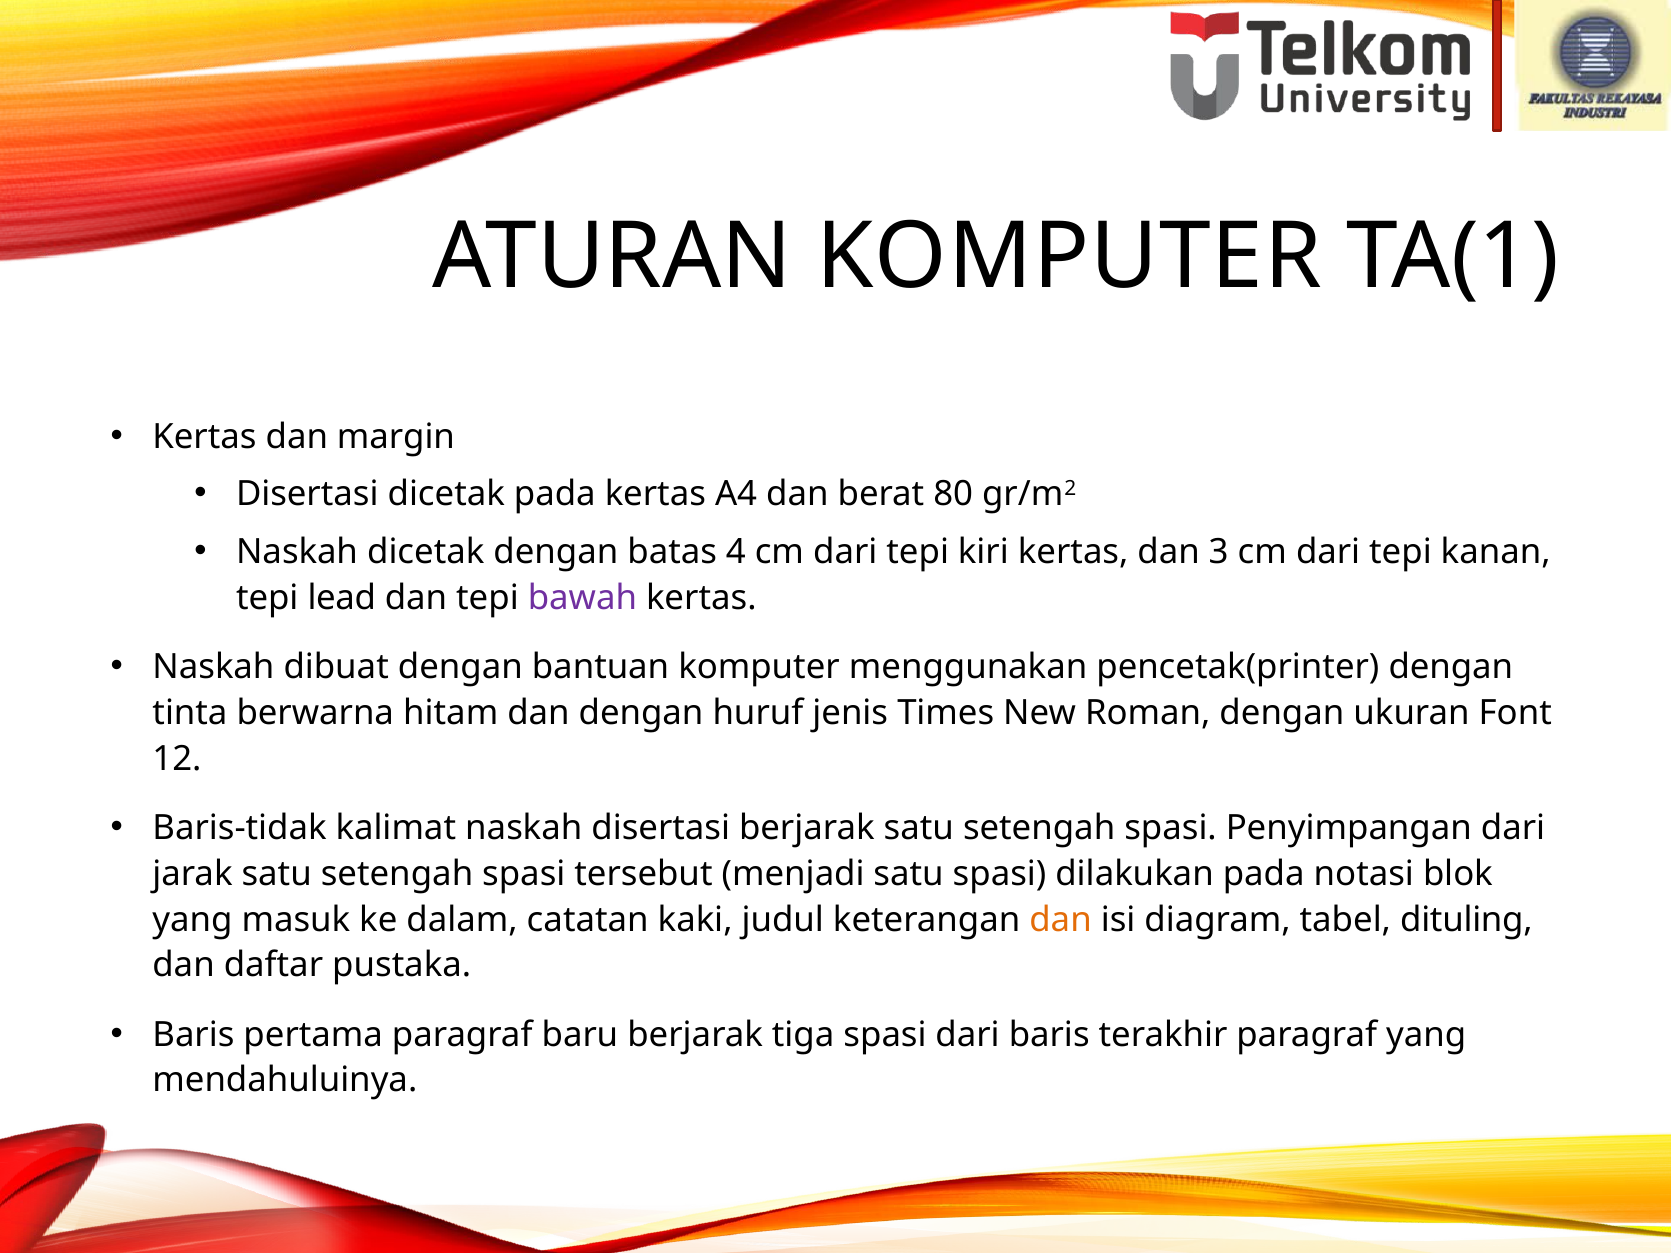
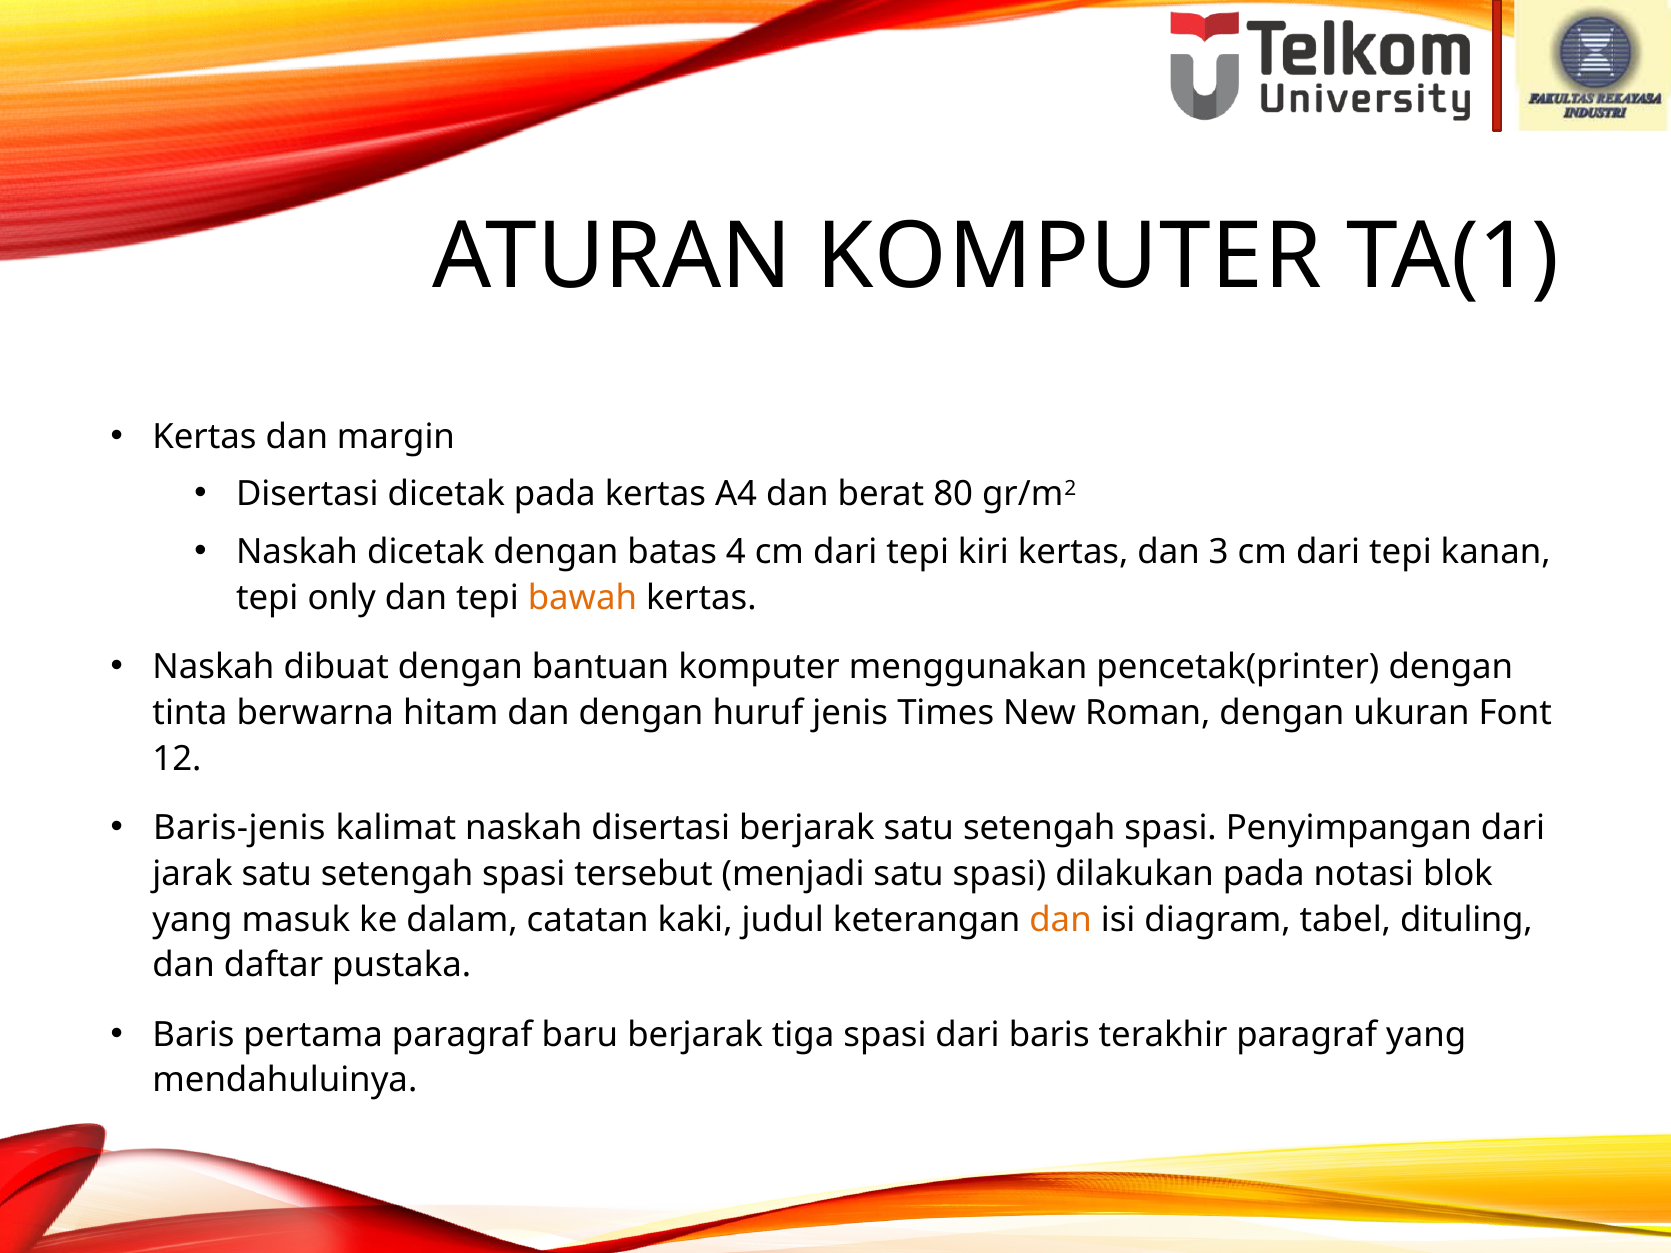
lead: lead -> only
bawah colour: purple -> orange
Baris-tidak: Baris-tidak -> Baris-jenis
